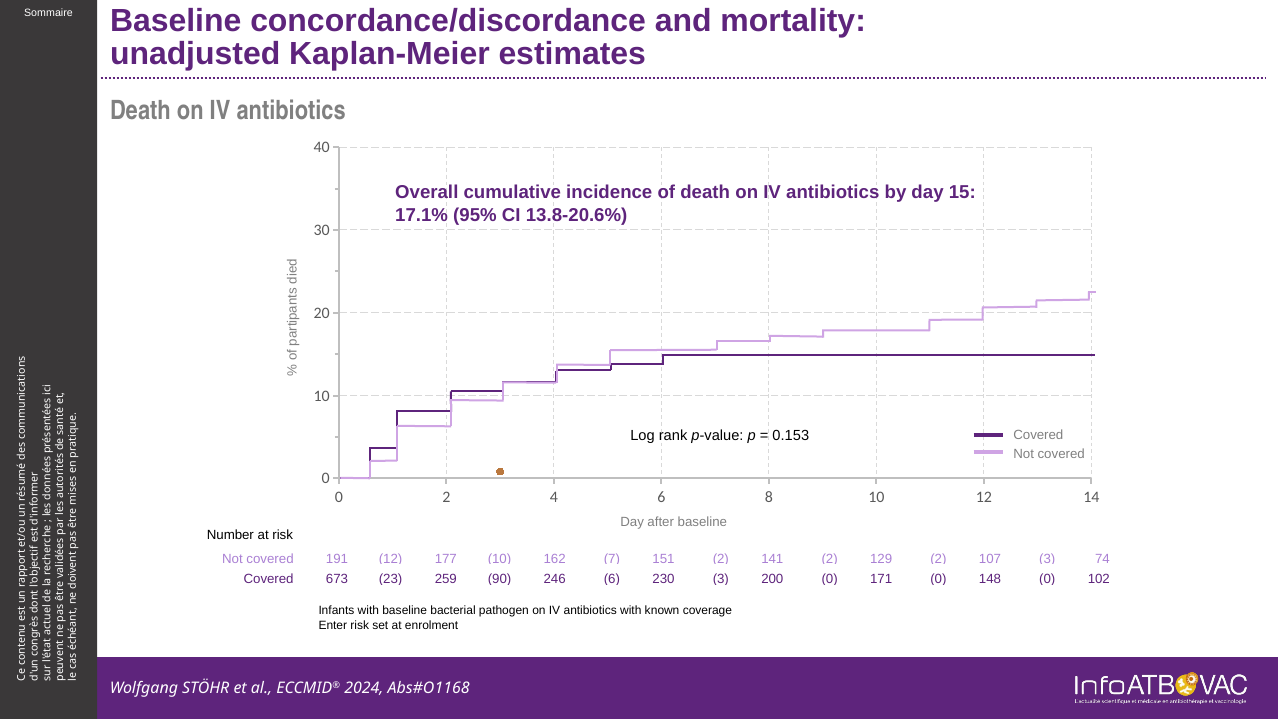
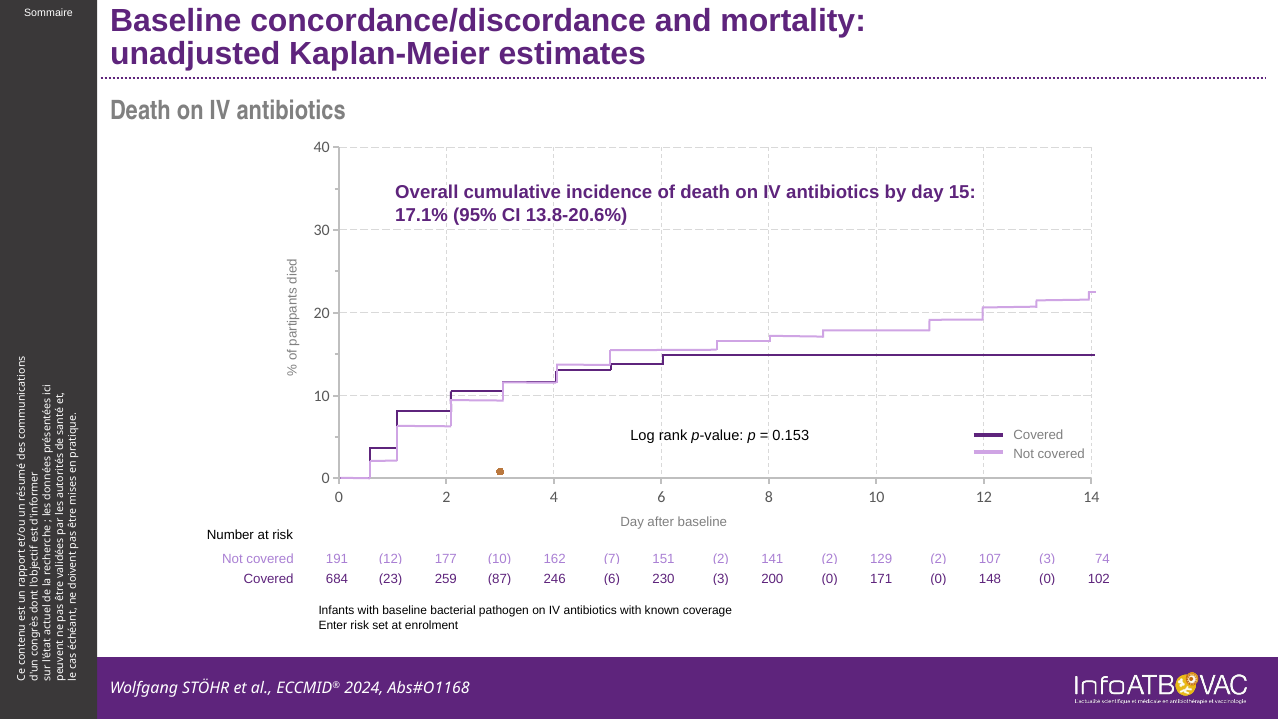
673: 673 -> 684
90: 90 -> 87
